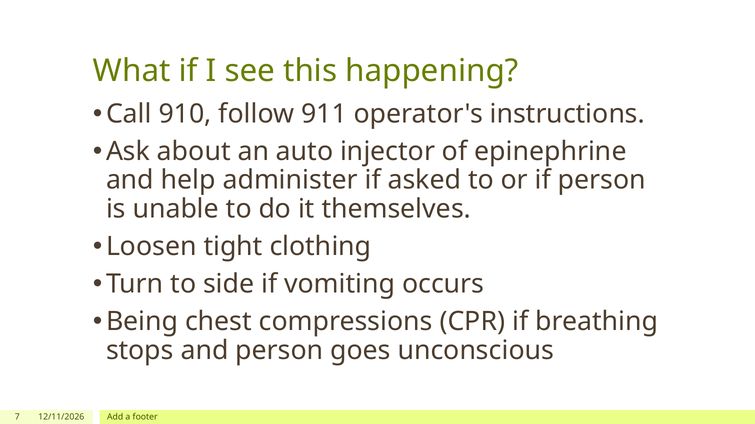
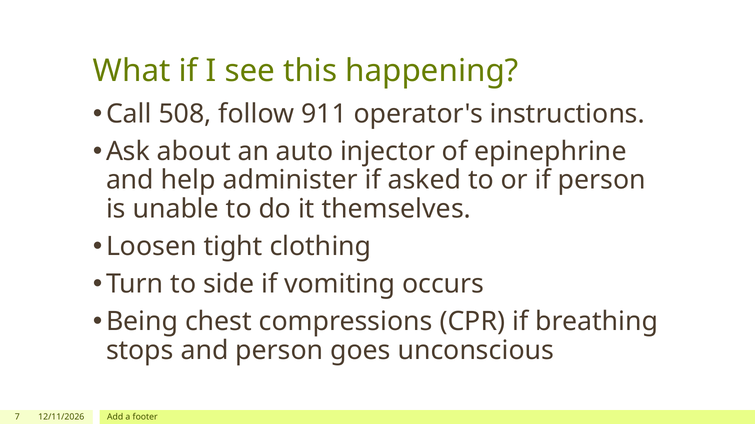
910: 910 -> 508
